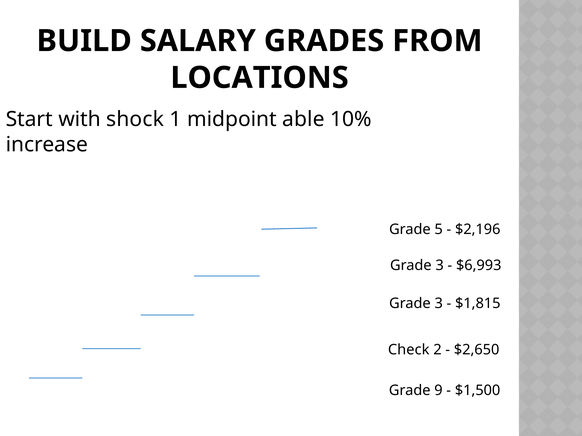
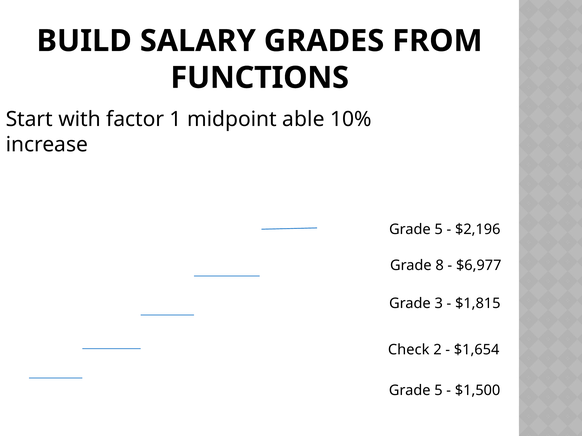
LOCATIONS: LOCATIONS -> FUNCTIONS
shock: shock -> factor
3 at (440, 266): 3 -> 8
$6,993: $6,993 -> $6,977
$2,650: $2,650 -> $1,654
9 at (438, 391): 9 -> 5
